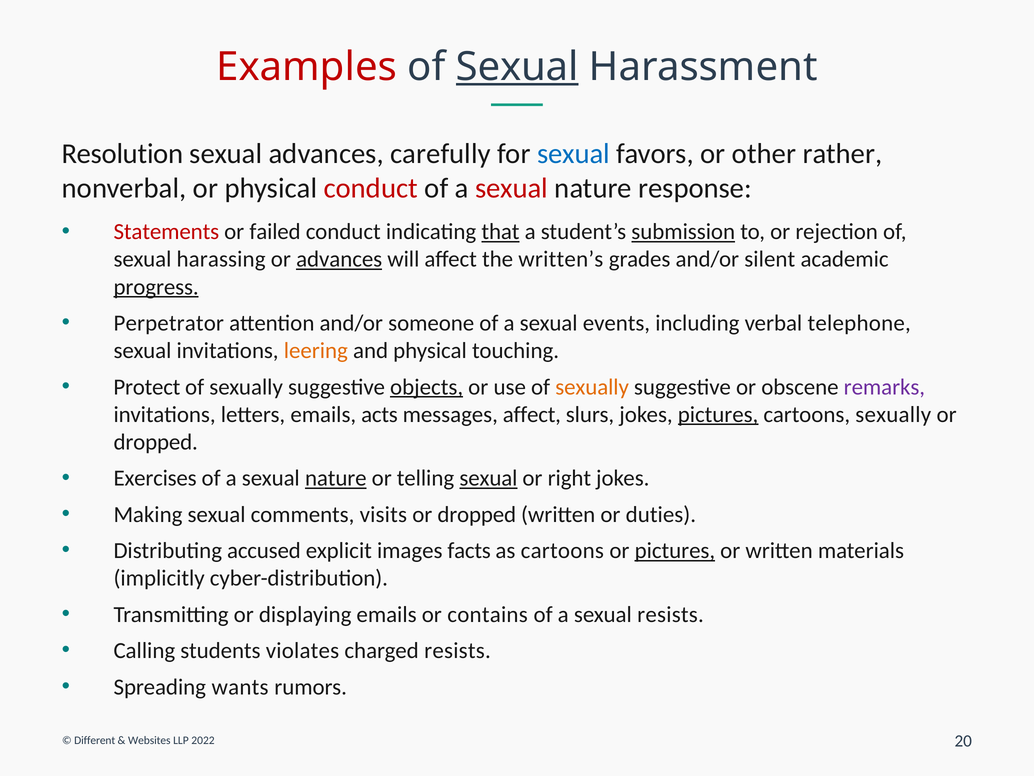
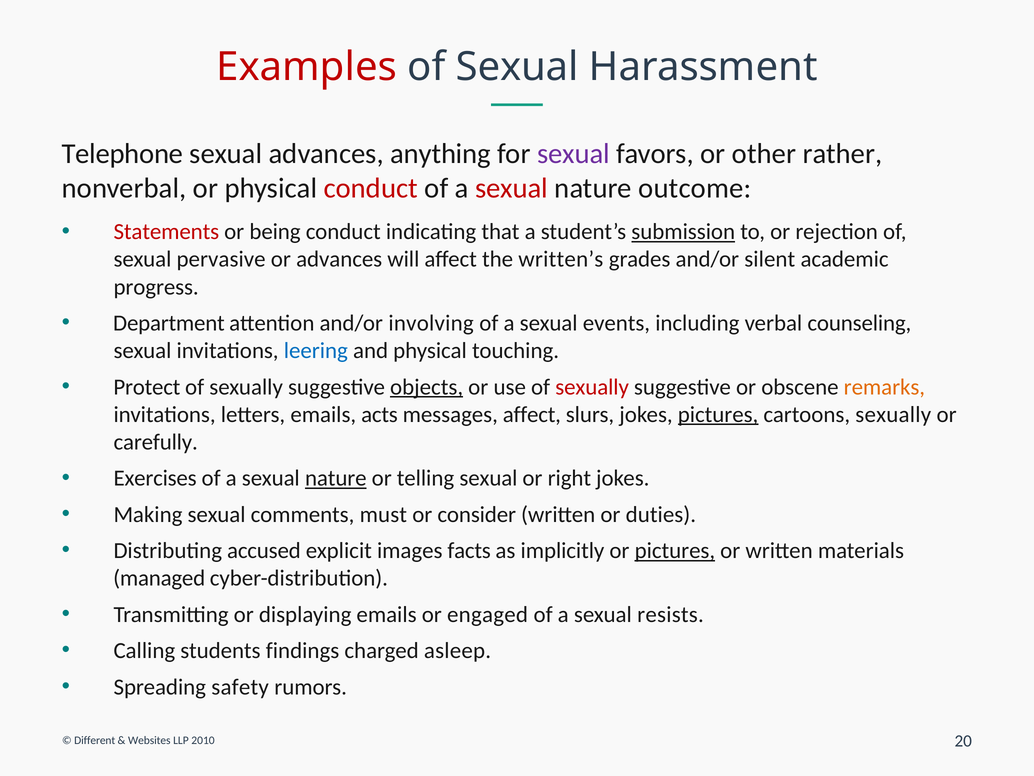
Sexual at (517, 67) underline: present -> none
Resolution: Resolution -> Telephone
carefully: carefully -> anything
sexual at (573, 154) colour: blue -> purple
response: response -> outcome
failed: failed -> being
that underline: present -> none
harassing: harassing -> pervasive
advances at (339, 259) underline: present -> none
progress underline: present -> none
Perpetrator: Perpetrator -> Department
someone: someone -> involving
telephone: telephone -> counseling
leering colour: orange -> blue
sexually at (592, 387) colour: orange -> red
remarks colour: purple -> orange
dropped at (156, 442): dropped -> carefully
sexual at (488, 478) underline: present -> none
visits: visits -> must
dropped at (477, 514): dropped -> consider
as cartoons: cartoons -> implicitly
implicitly: implicitly -> managed
contains: contains -> engaged
violates: violates -> findings
charged resists: resists -> asleep
wants: wants -> safety
2022: 2022 -> 2010
